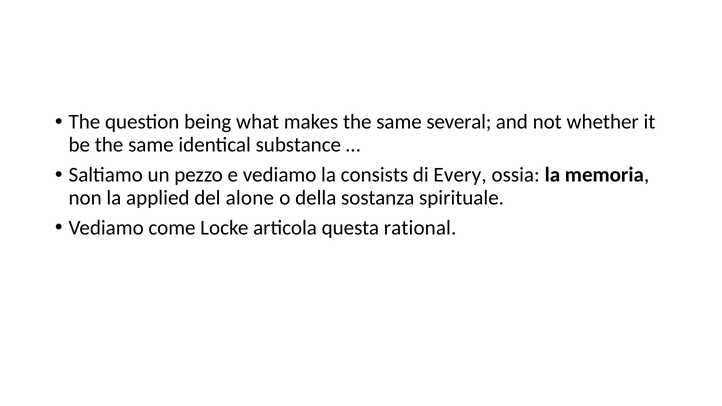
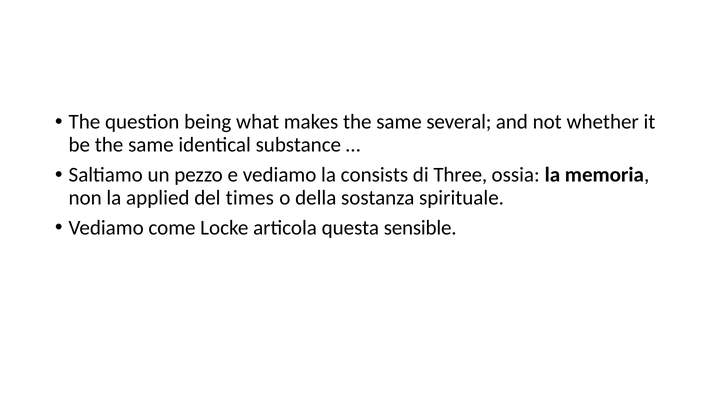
Every: Every -> Three
alone: alone -> times
rational: rational -> sensible
